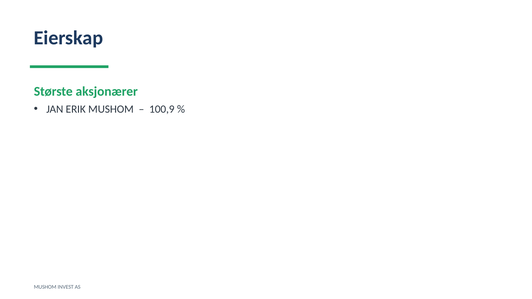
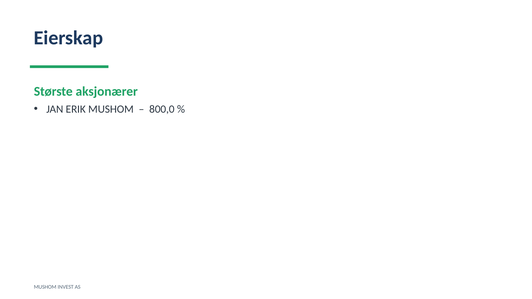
100,9: 100,9 -> 800,0
